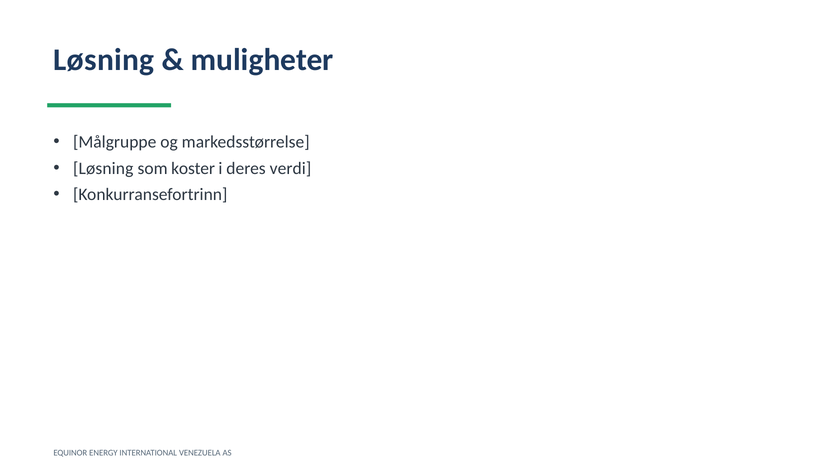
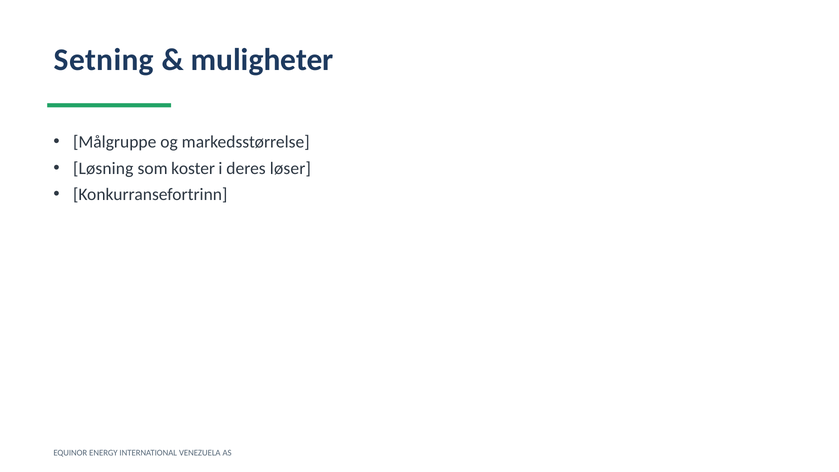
Løsning at (104, 60): Løsning -> Setning
verdi: verdi -> løser
